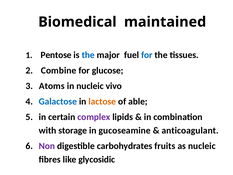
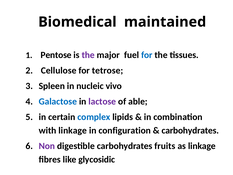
the at (88, 55) colour: blue -> purple
Combine: Combine -> Cellulose
glucose: glucose -> tetrose
Atoms: Atoms -> Spleen
lactose colour: orange -> purple
complex colour: purple -> blue
with storage: storage -> linkage
gucoseamine: gucoseamine -> configuration
anticoagulant at (190, 130): anticoagulant -> carbohydrates
as nucleic: nucleic -> linkage
